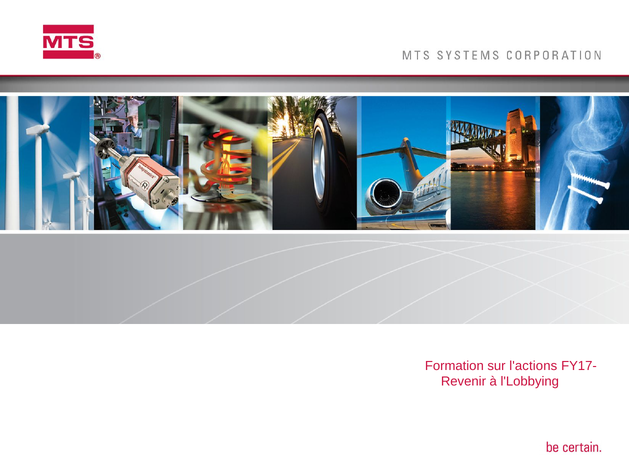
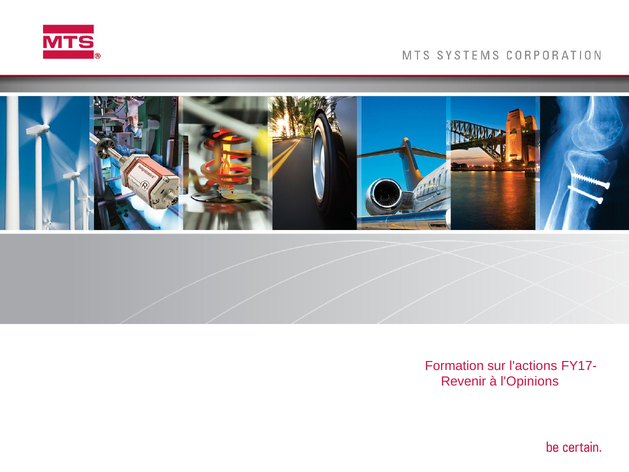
l'Lobbying: l'Lobbying -> l'Opinions
